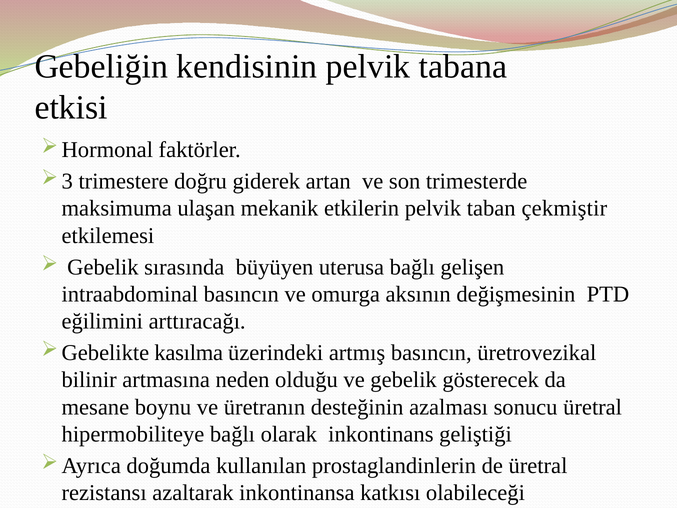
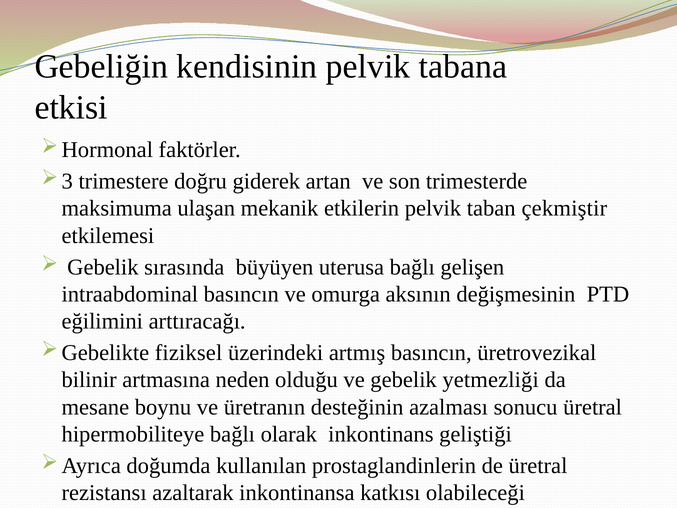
kasılma: kasılma -> fiziksel
gösterecek: gösterecek -> yetmezliği
